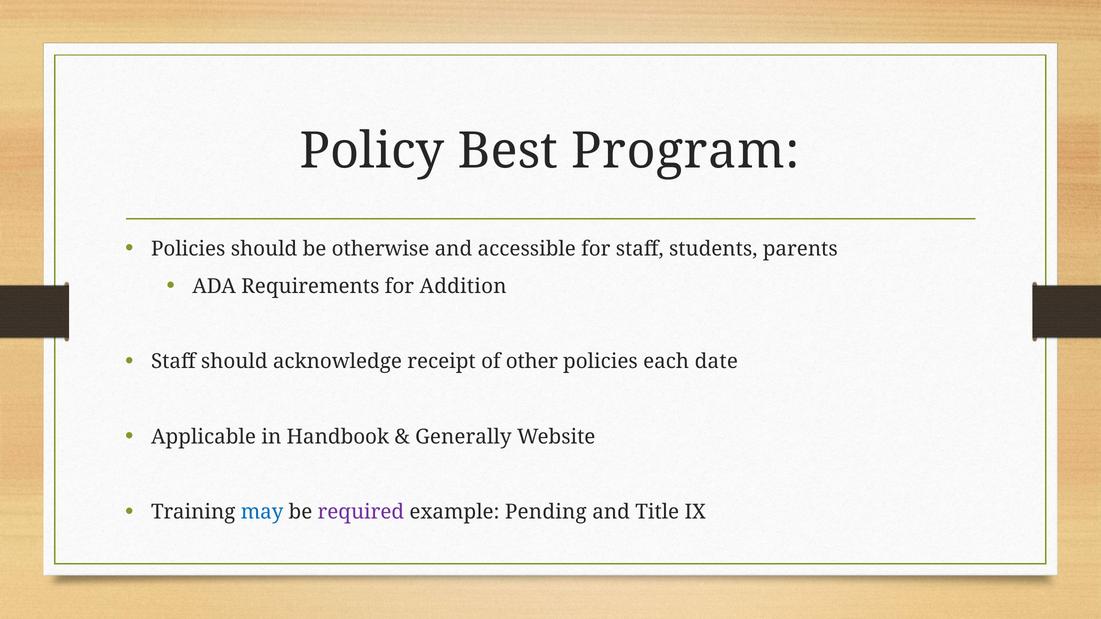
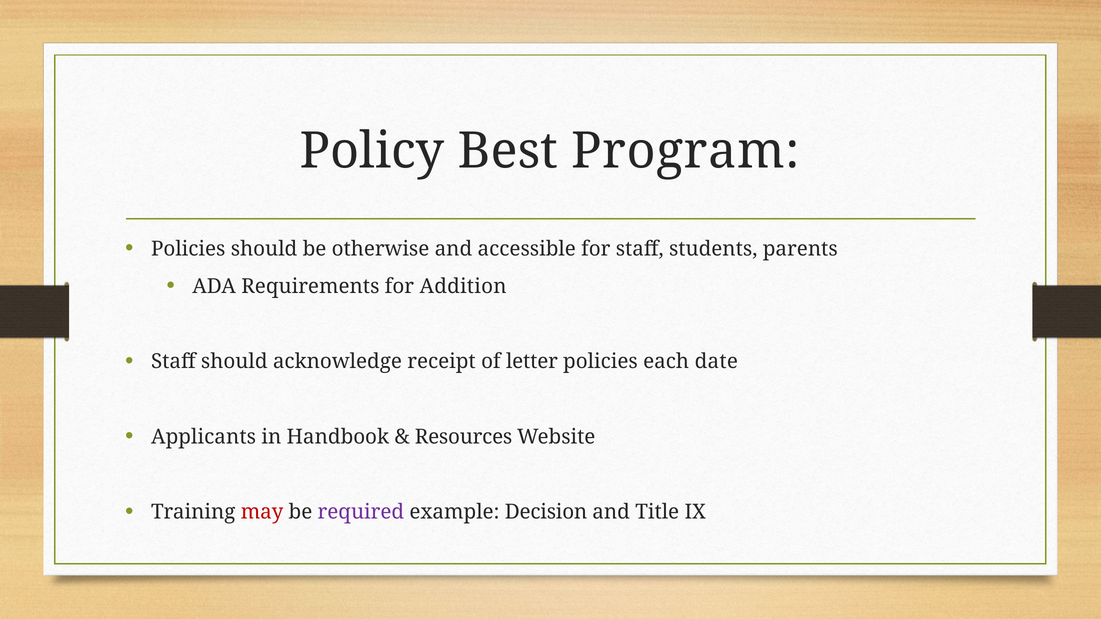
other: other -> letter
Applicable: Applicable -> Applicants
Generally: Generally -> Resources
may colour: blue -> red
Pending: Pending -> Decision
